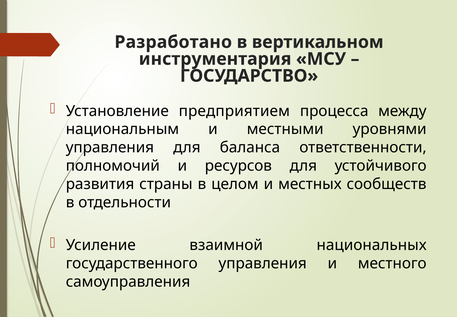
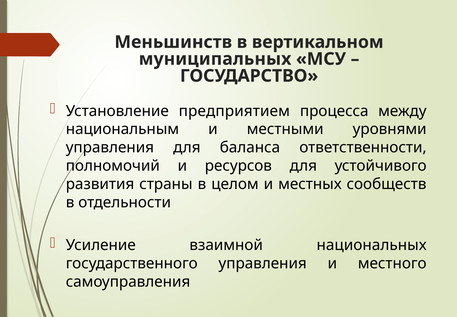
Разработано: Разработано -> Меньшинств
инструментария: инструментария -> муниципальных
